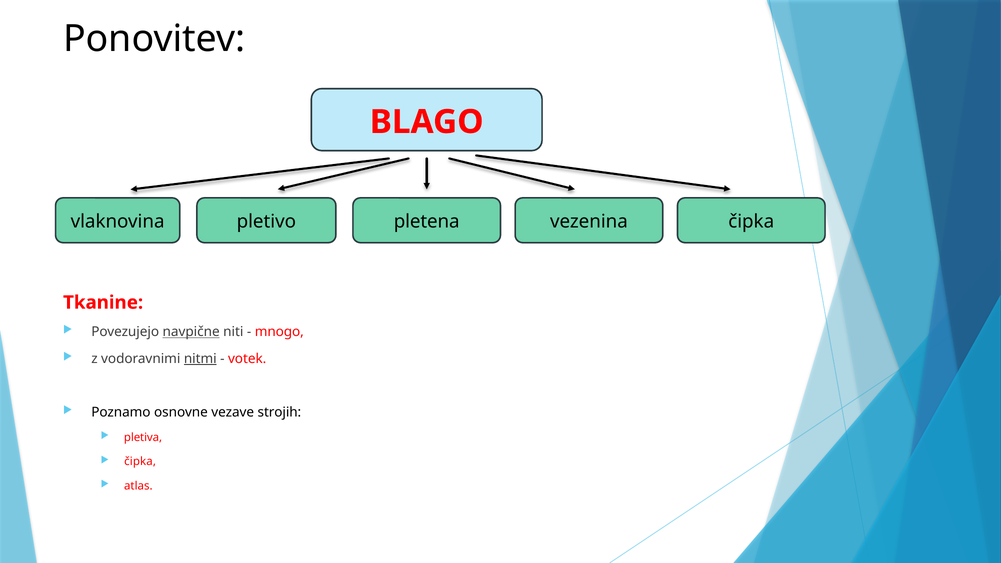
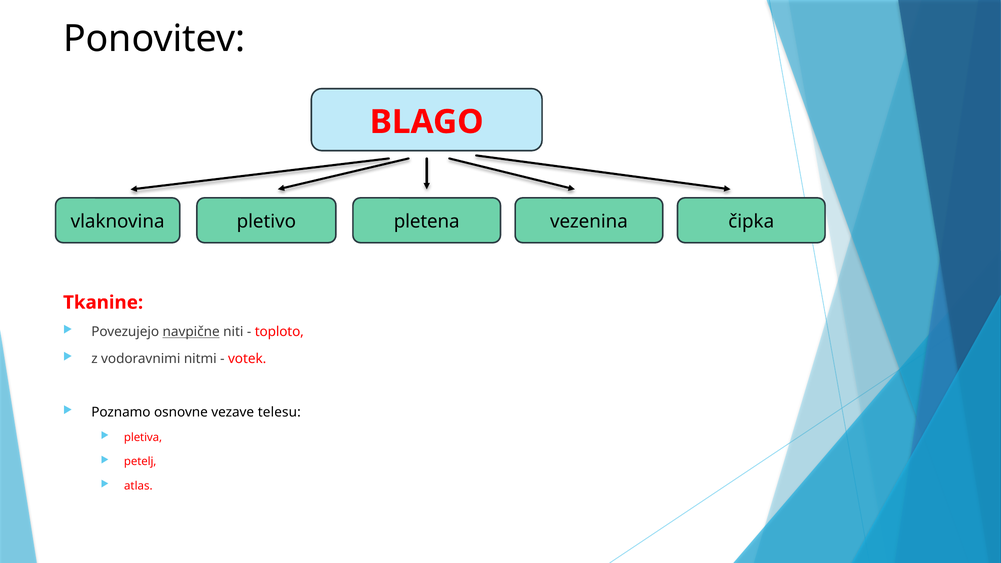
mnogo: mnogo -> toploto
nitmi underline: present -> none
strojih: strojih -> telesu
čipka at (140, 462): čipka -> petelj
